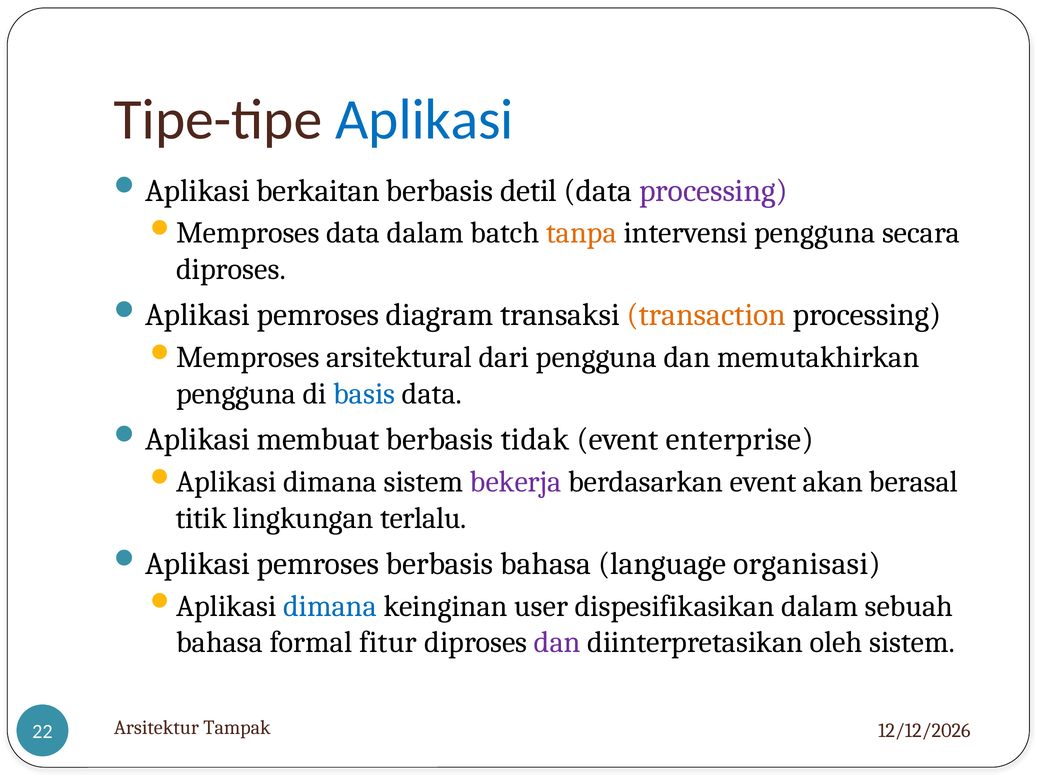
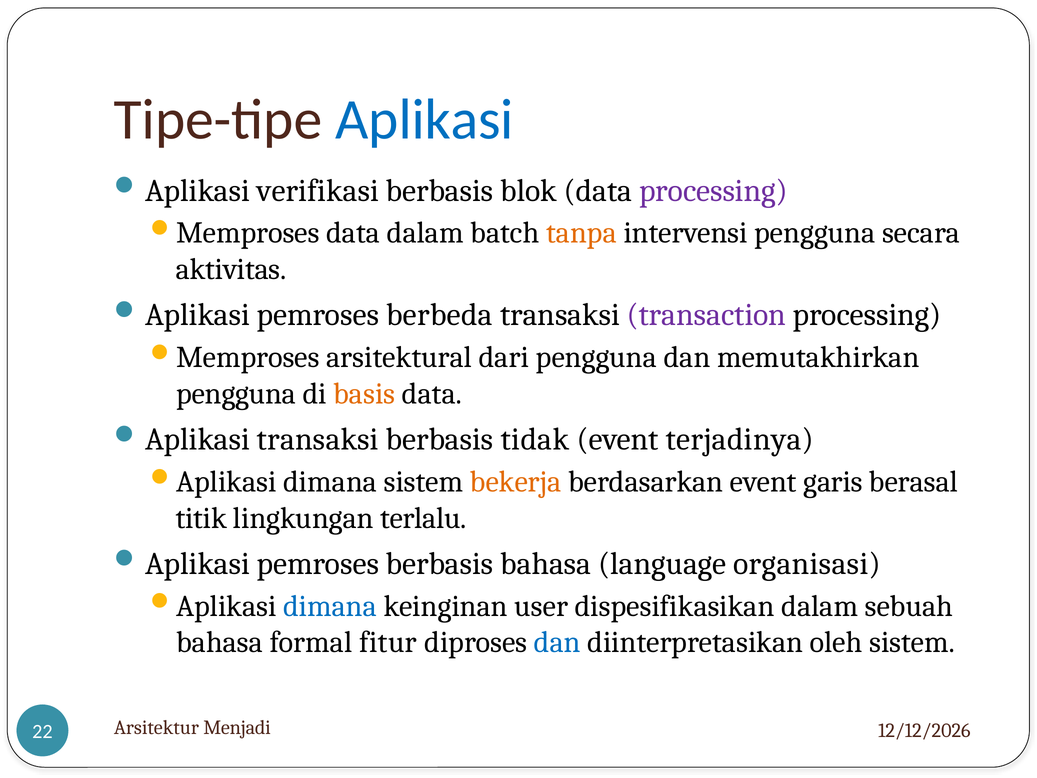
berkaitan: berkaitan -> verifikasi
detil: detil -> blok
diproses at (231, 269): diproses -> aktivitas
diagram: diagram -> berbeda
transaction colour: orange -> purple
basis colour: blue -> orange
membuat at (318, 439): membuat -> transaksi
enterprise: enterprise -> terjadinya
bekerja colour: purple -> orange
akan: akan -> garis
dan at (557, 642) colour: purple -> blue
Tampak: Tampak -> Menjadi
